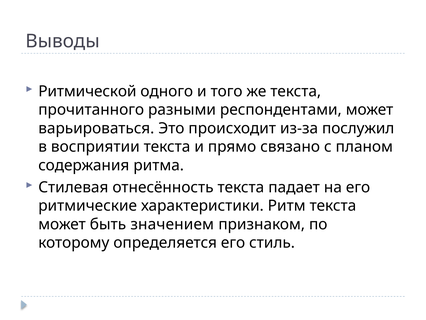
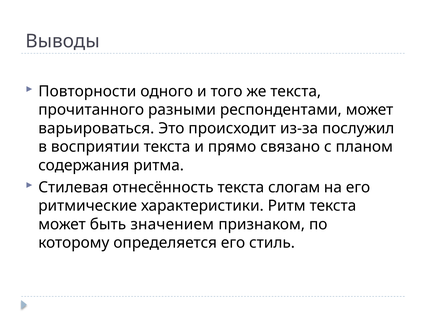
Ритмической: Ритмической -> Повторности
падает: падает -> слогам
